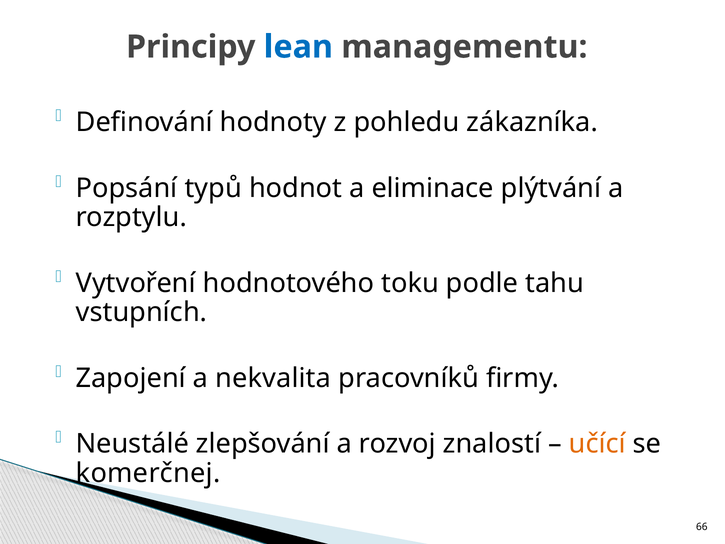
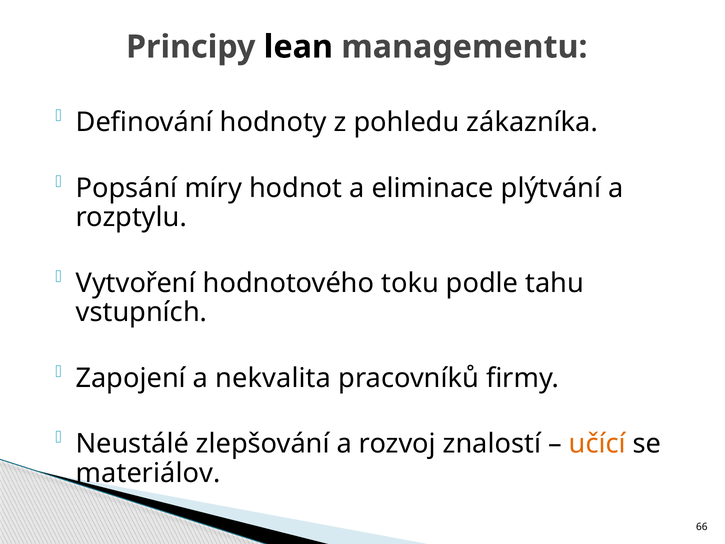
lean colour: blue -> black
typů: typů -> míry
komerčnej: komerčnej -> materiálov
